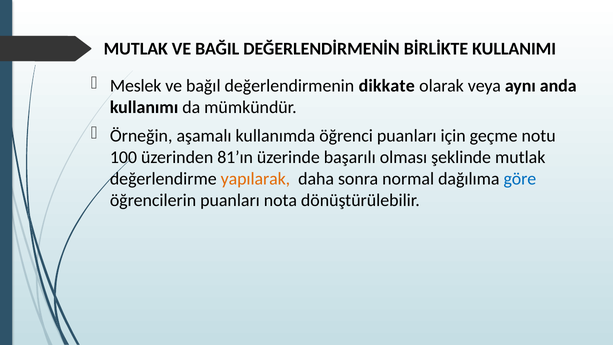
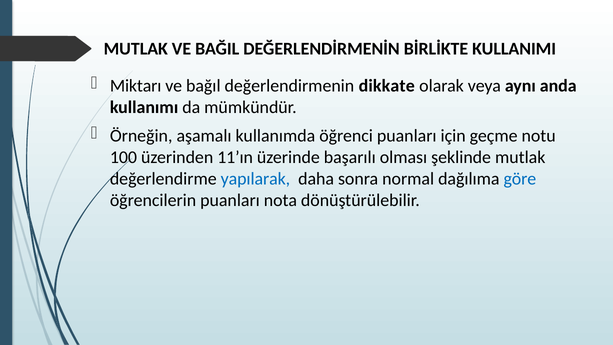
Meslek: Meslek -> Miktarı
81’ın: 81’ın -> 11’ın
yapılarak colour: orange -> blue
